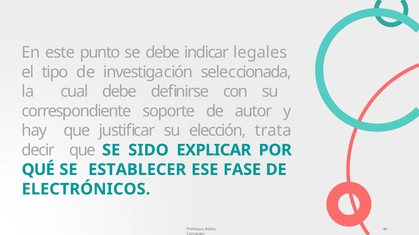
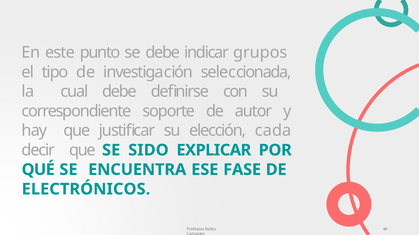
legales: legales -> grupos
trata: trata -> cada
ESTABLECER: ESTABLECER -> ENCUENTRA
